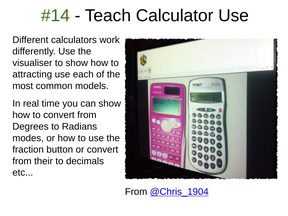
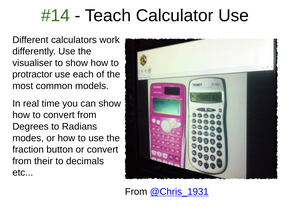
attracting: attracting -> protractor
@Chris_1904: @Chris_1904 -> @Chris_1931
